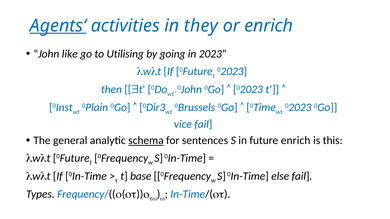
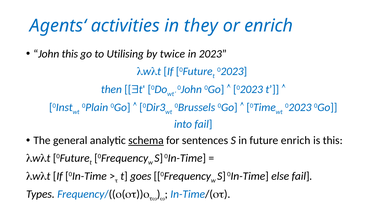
Agents‘ underline: present -> none
John like: like -> this
going: going -> twice
vice: vice -> into
base: base -> goes
